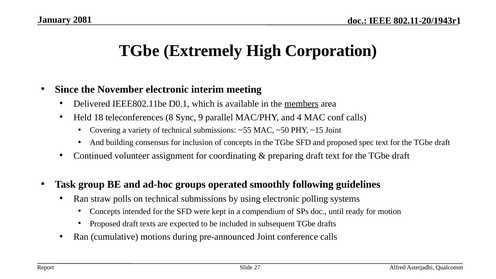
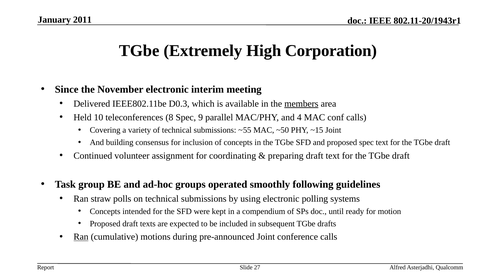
2081: 2081 -> 2011
D0.1: D0.1 -> D0.3
18: 18 -> 10
8 Sync: Sync -> Spec
Ran at (81, 237) underline: none -> present
